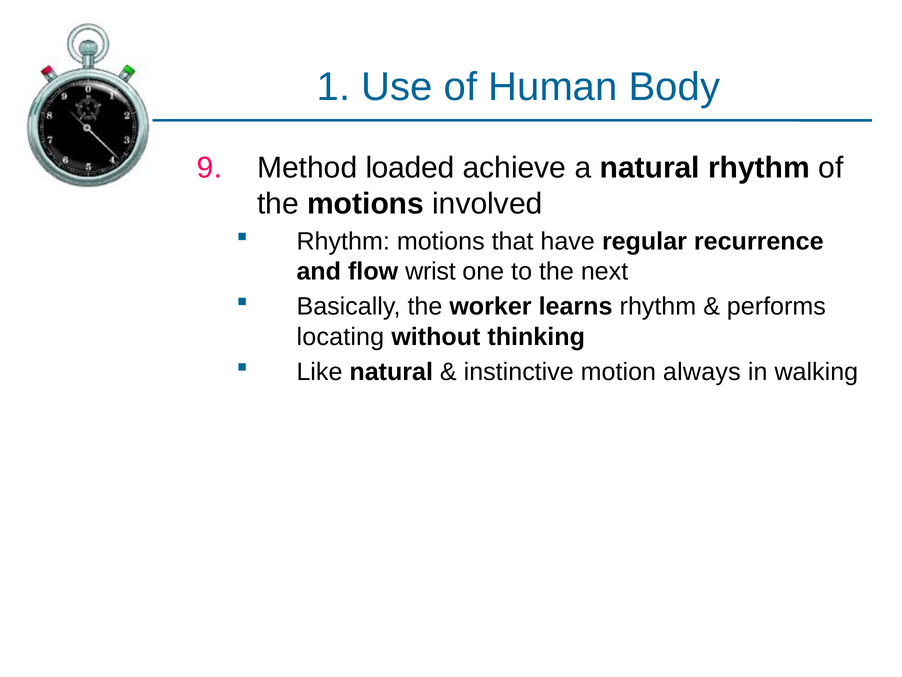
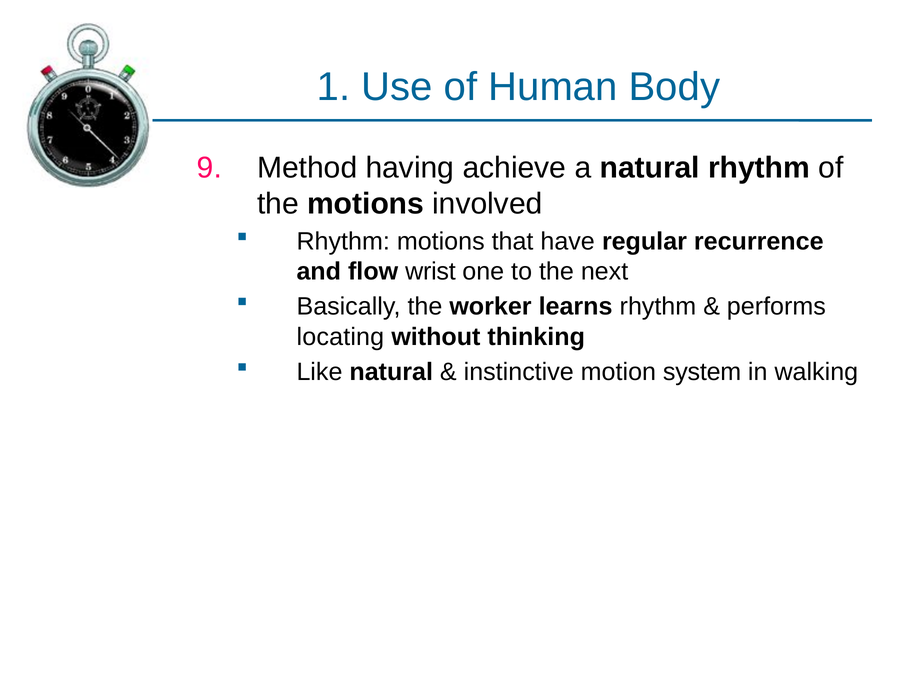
loaded: loaded -> having
always: always -> system
